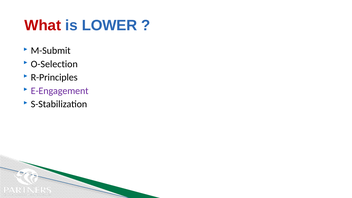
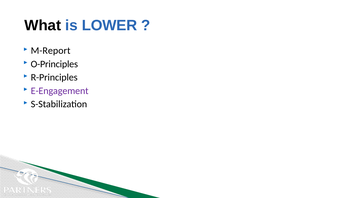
What colour: red -> black
M-Submit: M-Submit -> M-Report
O-Selection: O-Selection -> O-Principles
